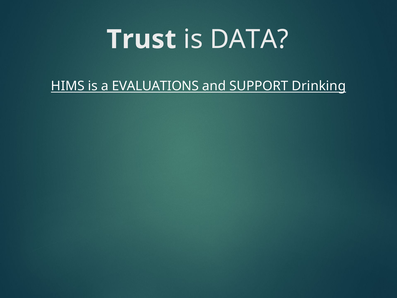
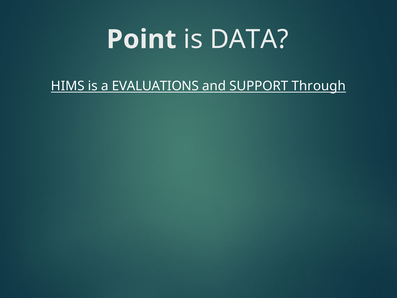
Trust: Trust -> Point
Drinking: Drinking -> Through
